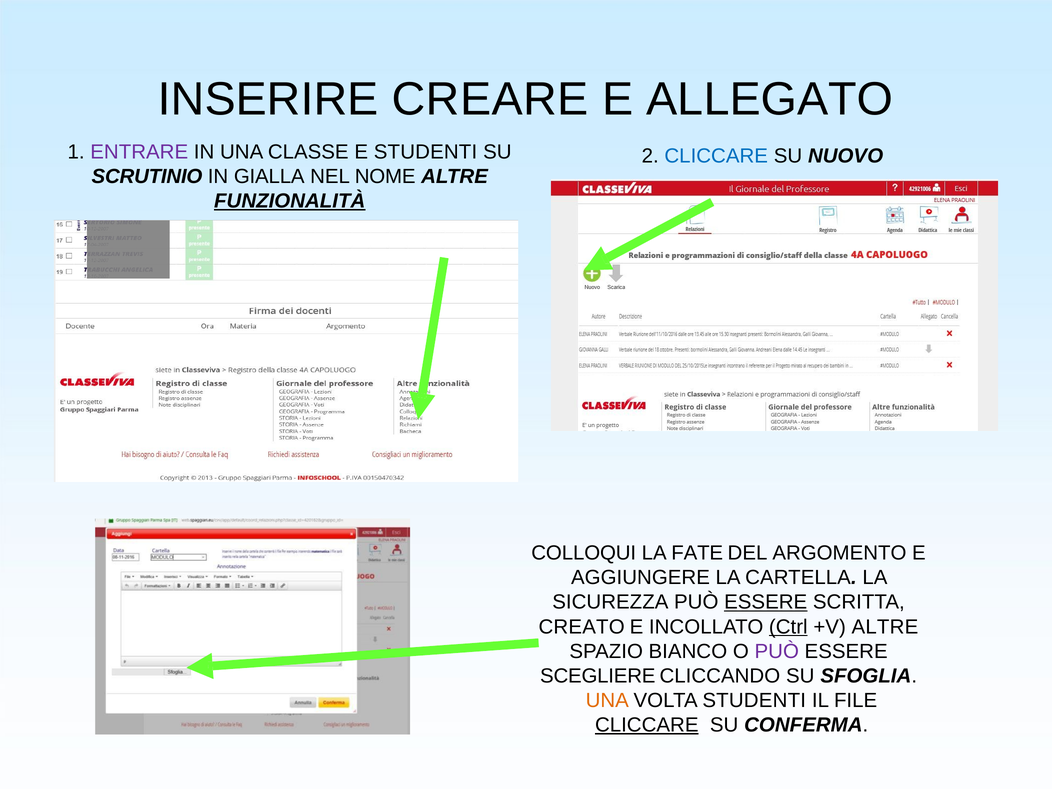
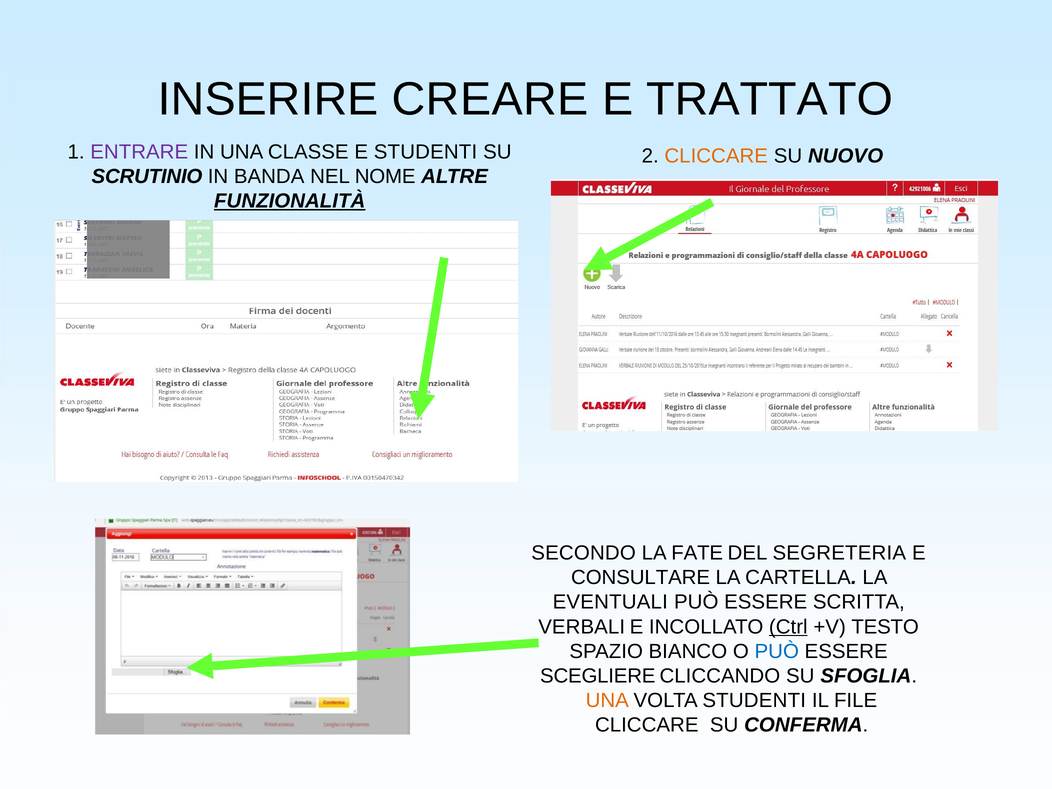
ALLEGATO: ALLEGATO -> TRATTATO
CLICCARE at (716, 156) colour: blue -> orange
GIALLA: GIALLA -> BANDA
COLLOQUI: COLLOQUI -> SECONDO
ARGOMENTO: ARGOMENTO -> SEGRETERIA
AGGIUNGERE: AGGIUNGERE -> CONSULTARE
SICUREZZA: SICUREZZA -> EVENTUALI
ESSERE at (766, 602) underline: present -> none
CREATO: CREATO -> VERBALI
+V ALTRE: ALTRE -> TESTO
PUÒ at (777, 651) colour: purple -> blue
CLICCARE at (647, 725) underline: present -> none
